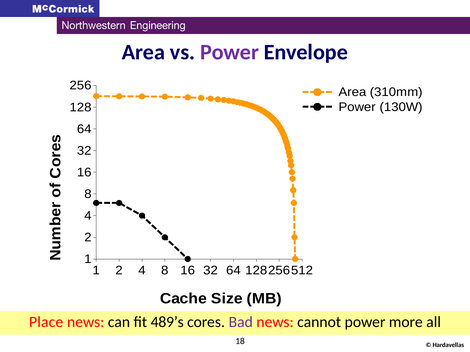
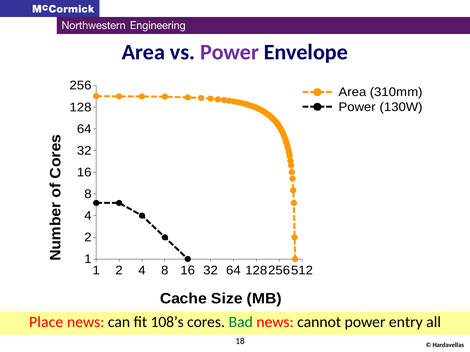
489’s: 489’s -> 108’s
Bad colour: purple -> green
more: more -> entry
